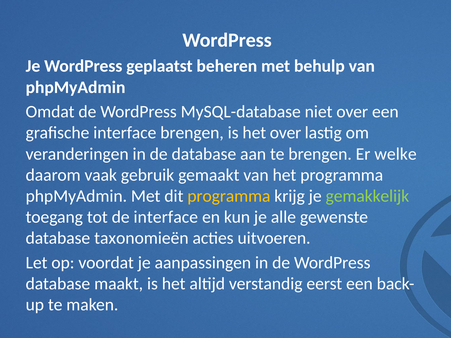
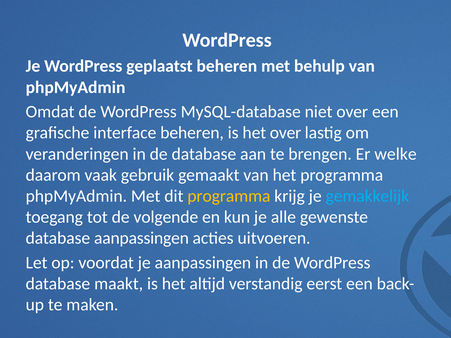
interface brengen: brengen -> beheren
gemakkelijk colour: light green -> light blue
de interface: interface -> volgende
database taxonomieën: taxonomieën -> aanpassingen
